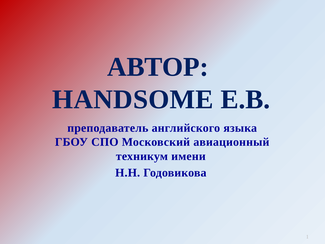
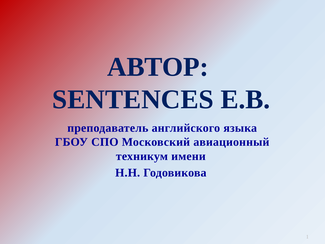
HANDSOME: HANDSOME -> SENTENCES
